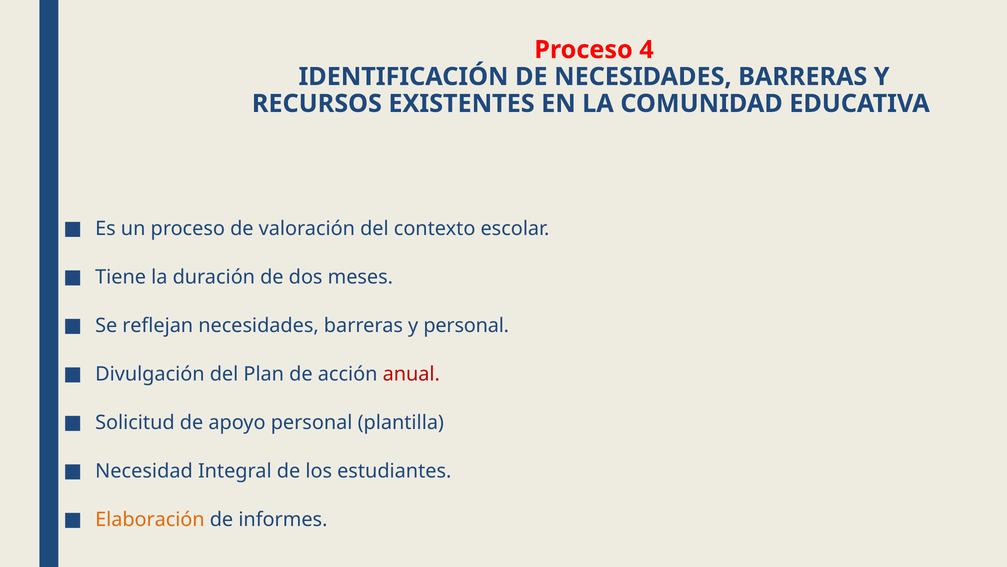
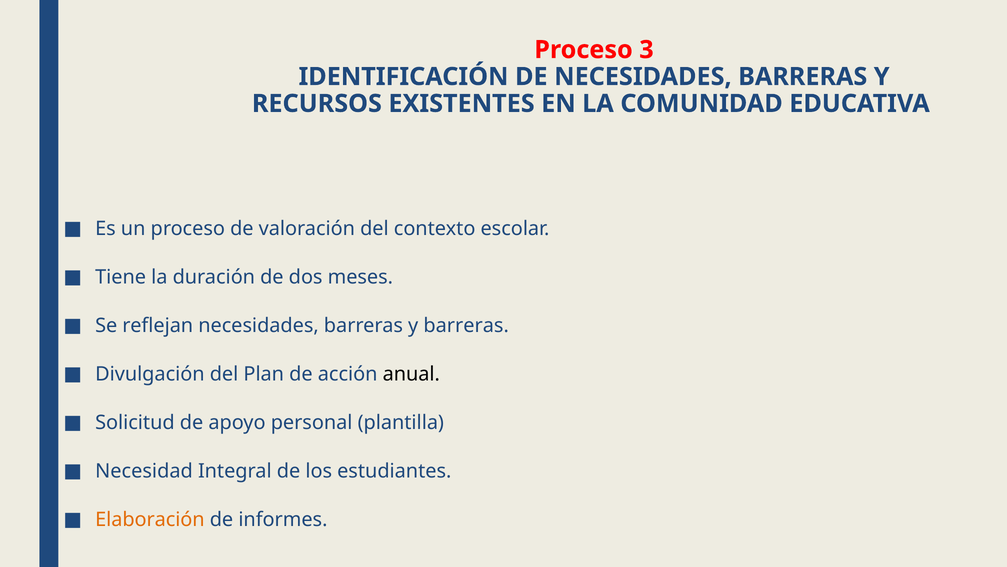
4: 4 -> 3
y personal: personal -> barreras
anual colour: red -> black
